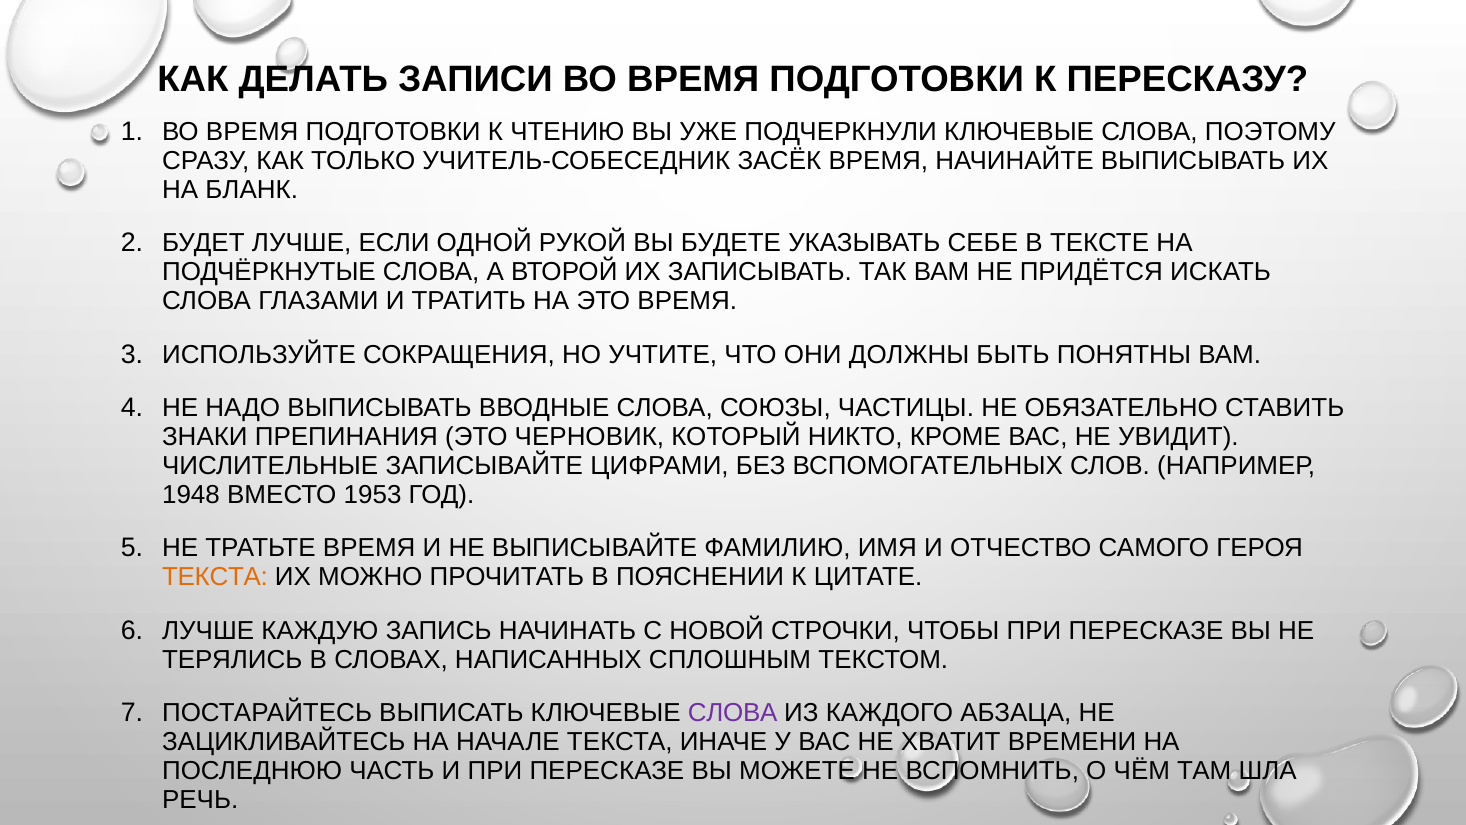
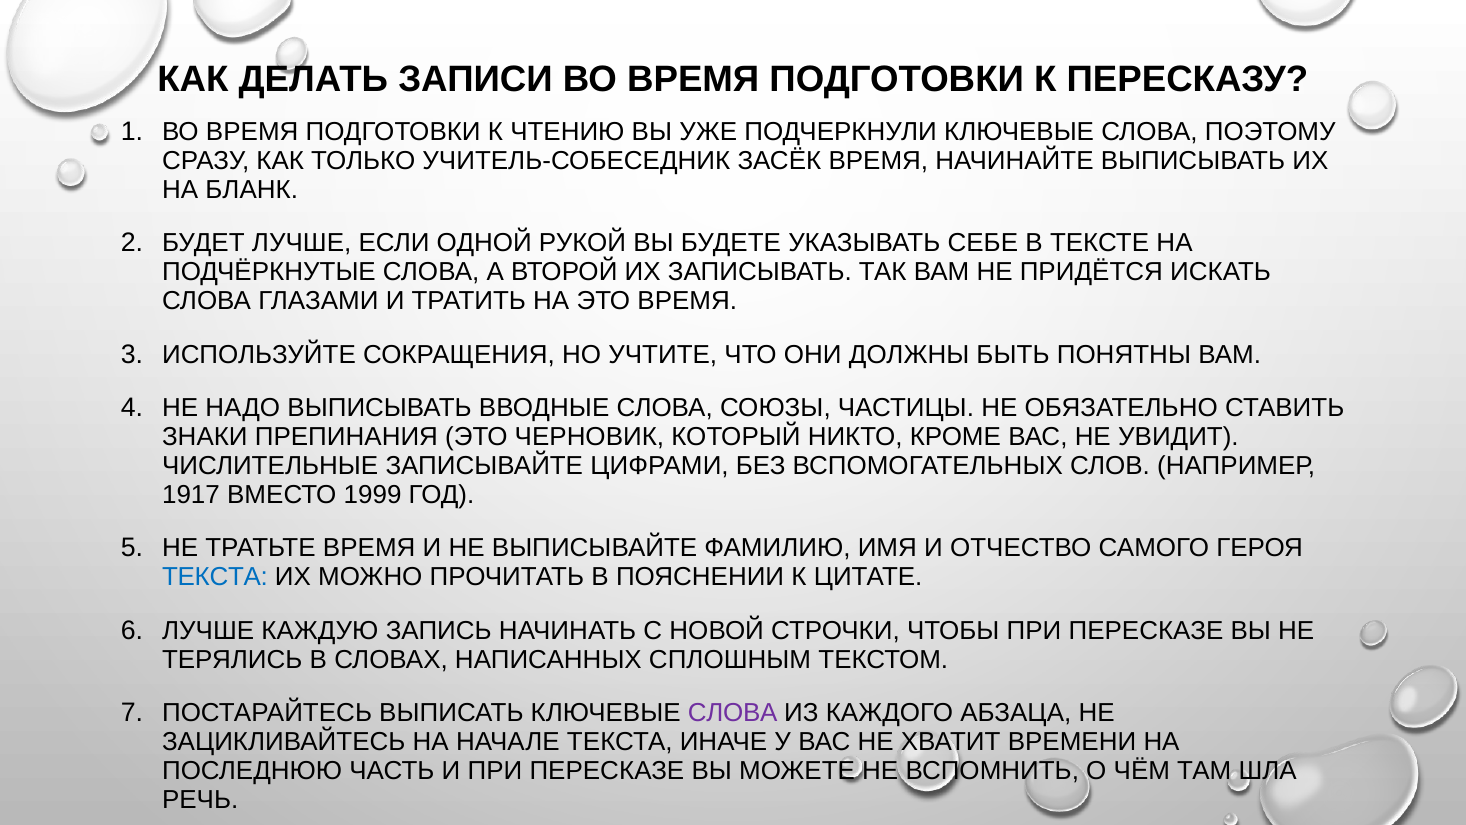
1948: 1948 -> 1917
1953: 1953 -> 1999
ТЕКСТА at (215, 577) colour: orange -> blue
